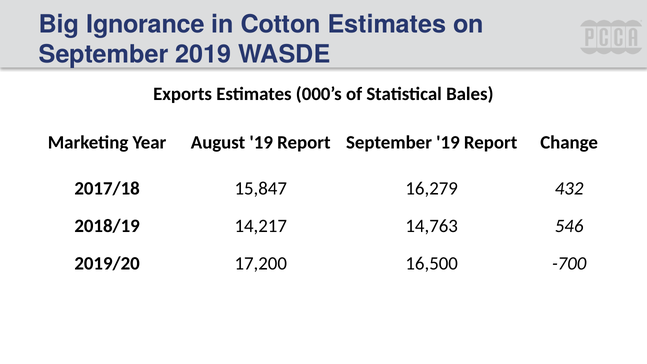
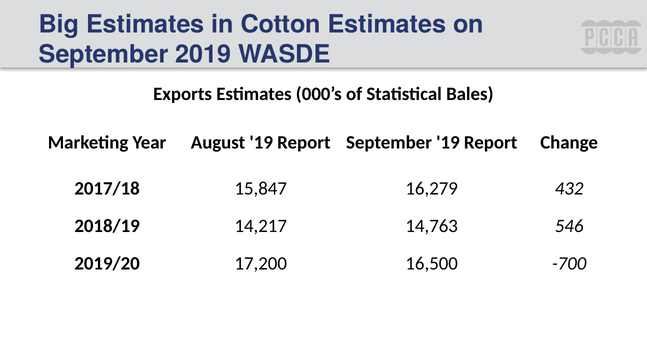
Big Ignorance: Ignorance -> Estimates
